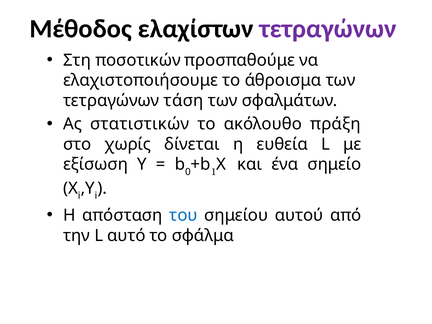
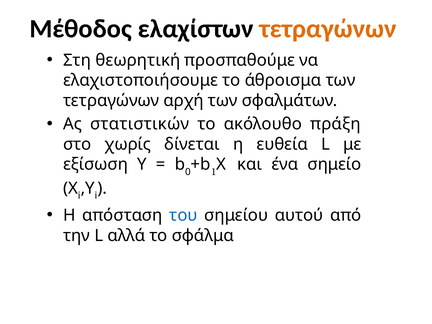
τετραγώνων at (328, 29) colour: purple -> orange
ποσοτικών: ποσοτικών -> θεωρητική
τάση: τάση -> αρχή
αυτό: αυτό -> αλλά
